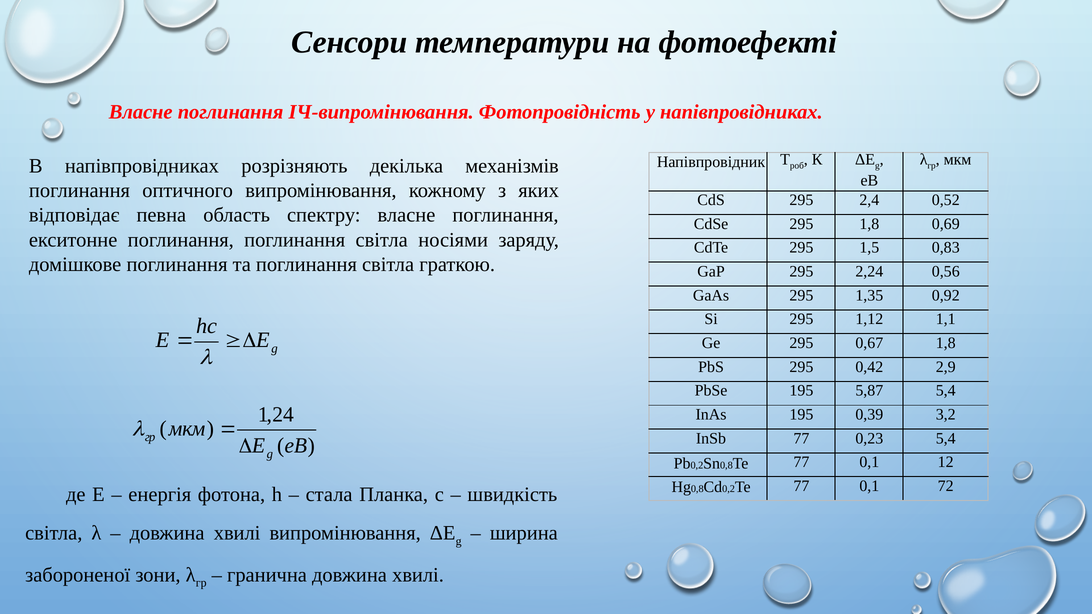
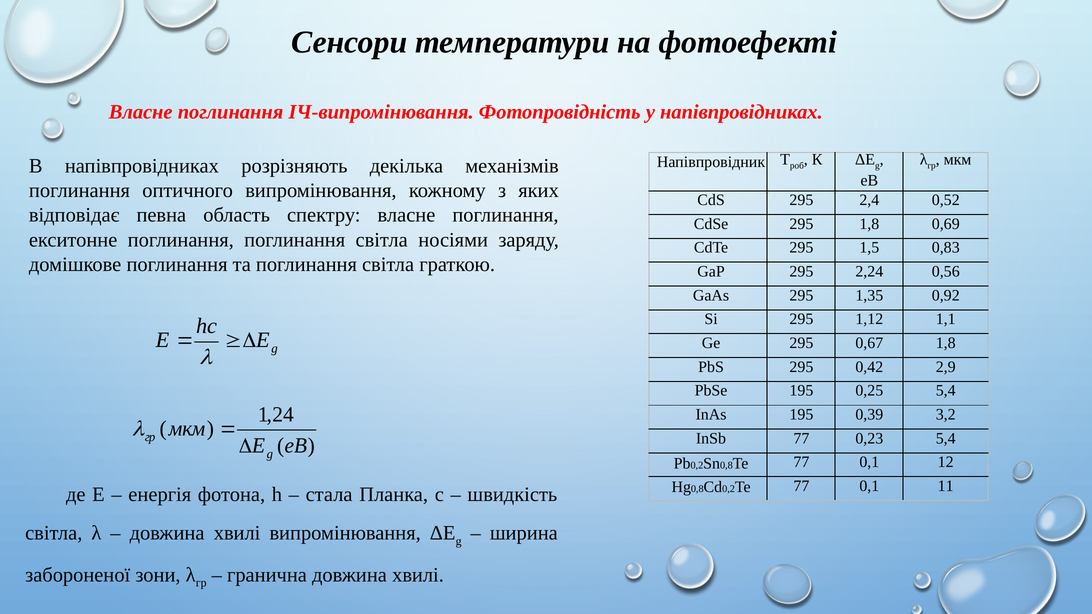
5,87: 5,87 -> 0,25
72: 72 -> 11
